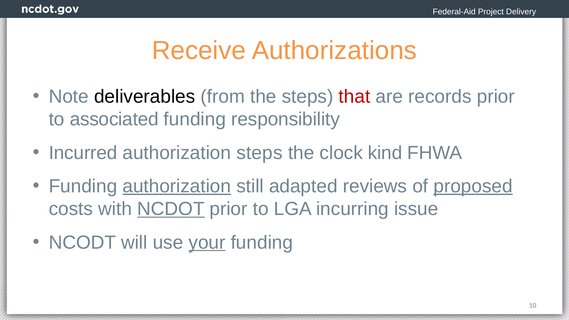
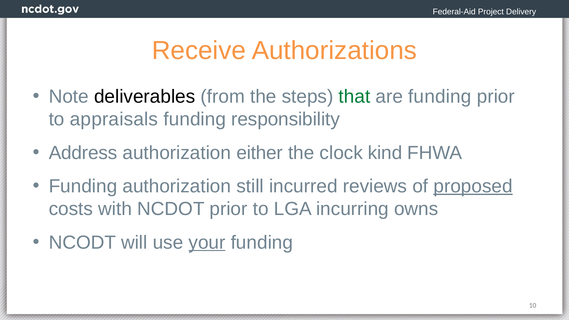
that colour: red -> green
are records: records -> funding
associated: associated -> appraisals
Incurred: Incurred -> Address
authorization steps: steps -> either
authorization at (177, 186) underline: present -> none
adapted: adapted -> incurred
NCDOT underline: present -> none
issue: issue -> owns
